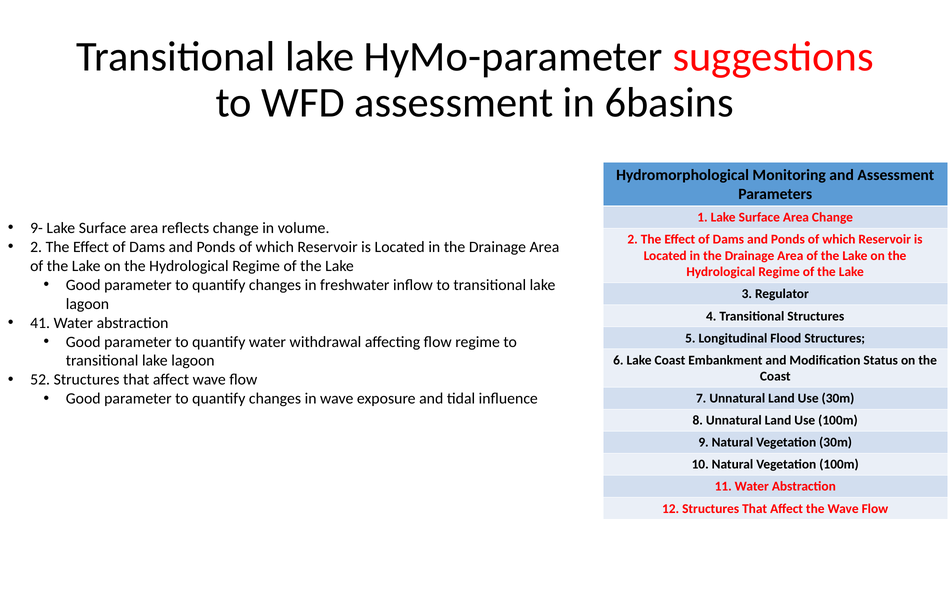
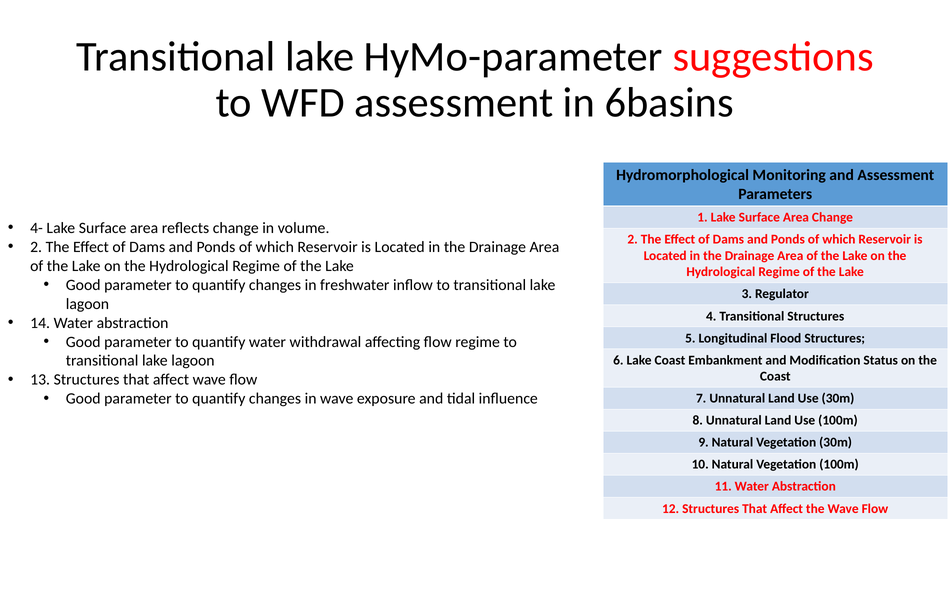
9-: 9- -> 4-
41: 41 -> 14
52: 52 -> 13
